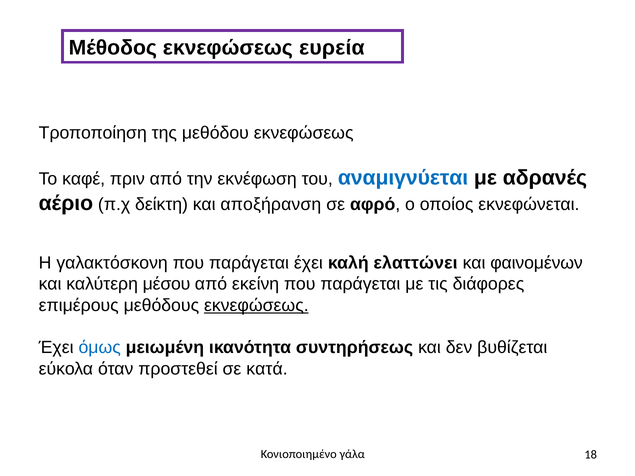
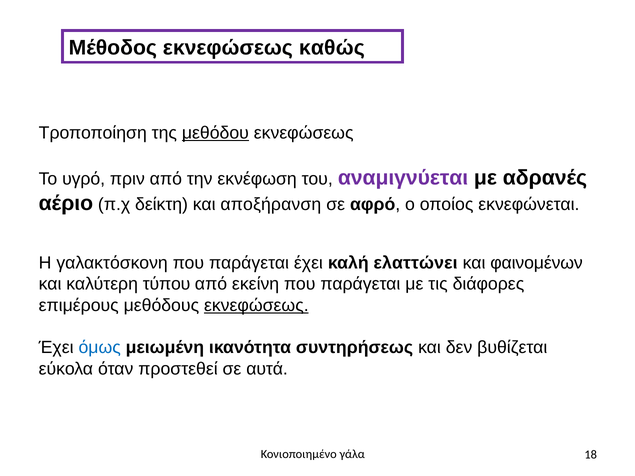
ευρεία: ευρεία -> καθώς
μεθόδου underline: none -> present
καφέ: καφέ -> υγρό
αναμιγνύεται colour: blue -> purple
μέσου: μέσου -> τύπου
κατά: κατά -> αυτά
